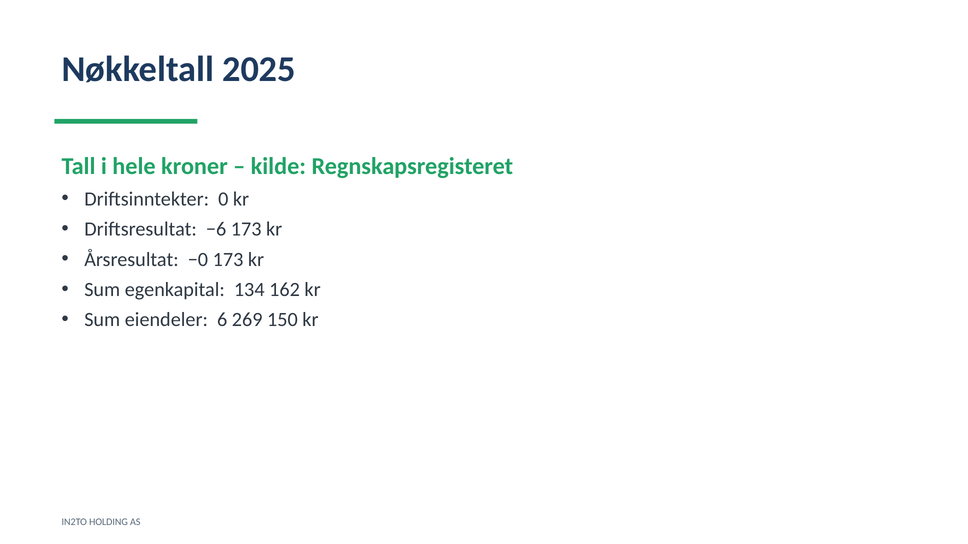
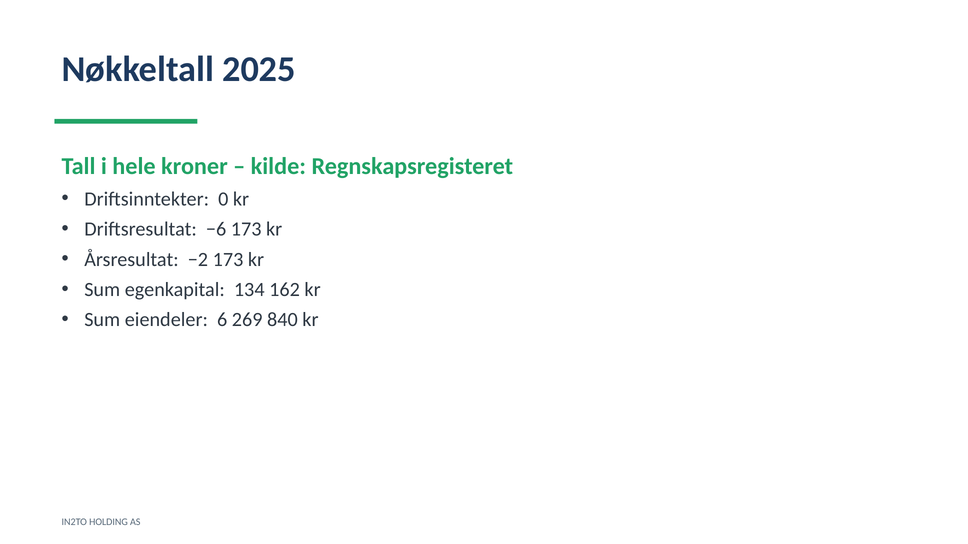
−0: −0 -> −2
150: 150 -> 840
